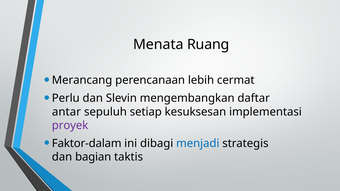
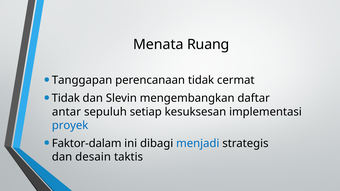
Merancang: Merancang -> Tanggapan
perencanaan lebih: lebih -> tidak
Perlu at (66, 98): Perlu -> Tidak
proyek colour: purple -> blue
bagian: bagian -> desain
